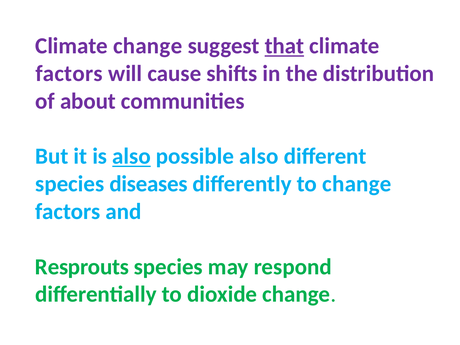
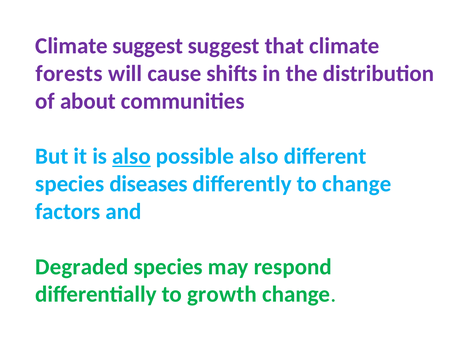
Climate change: change -> suggest
that underline: present -> none
factors at (69, 74): factors -> forests
Resprouts: Resprouts -> Degraded
dioxide: dioxide -> growth
